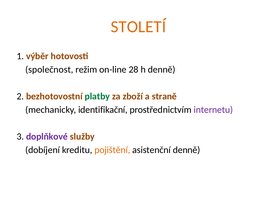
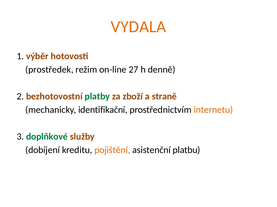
STOLETÍ: STOLETÍ -> VYDALA
společnost: společnost -> prostředek
28: 28 -> 27
internetu colour: purple -> orange
doplňkové colour: purple -> green
asistenční denně: denně -> platbu
